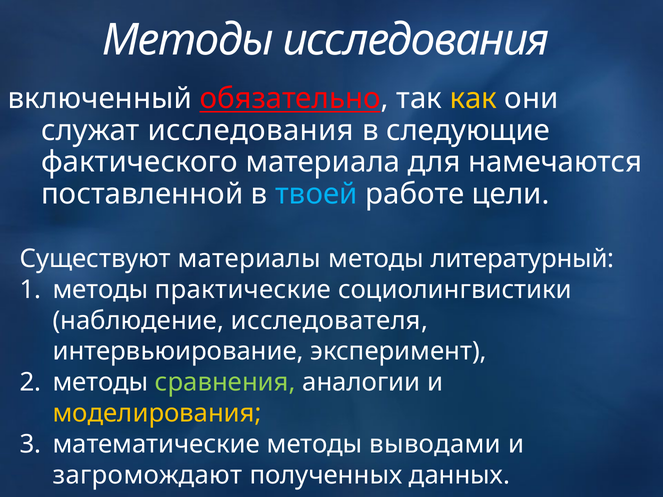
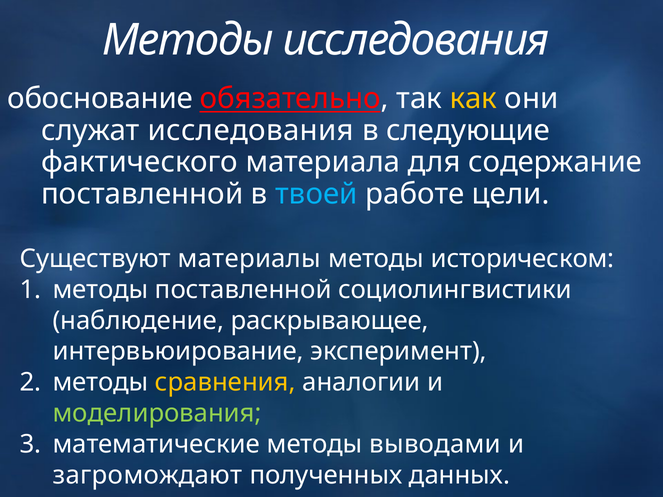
включенный: включенный -> обоснование
намечаются: намечаются -> содержание
литературный: литературный -> историческом
методы практические: практические -> поставленной
исследователя: исследователя -> раскрывающее
сравнения colour: light green -> yellow
моделирования colour: yellow -> light green
